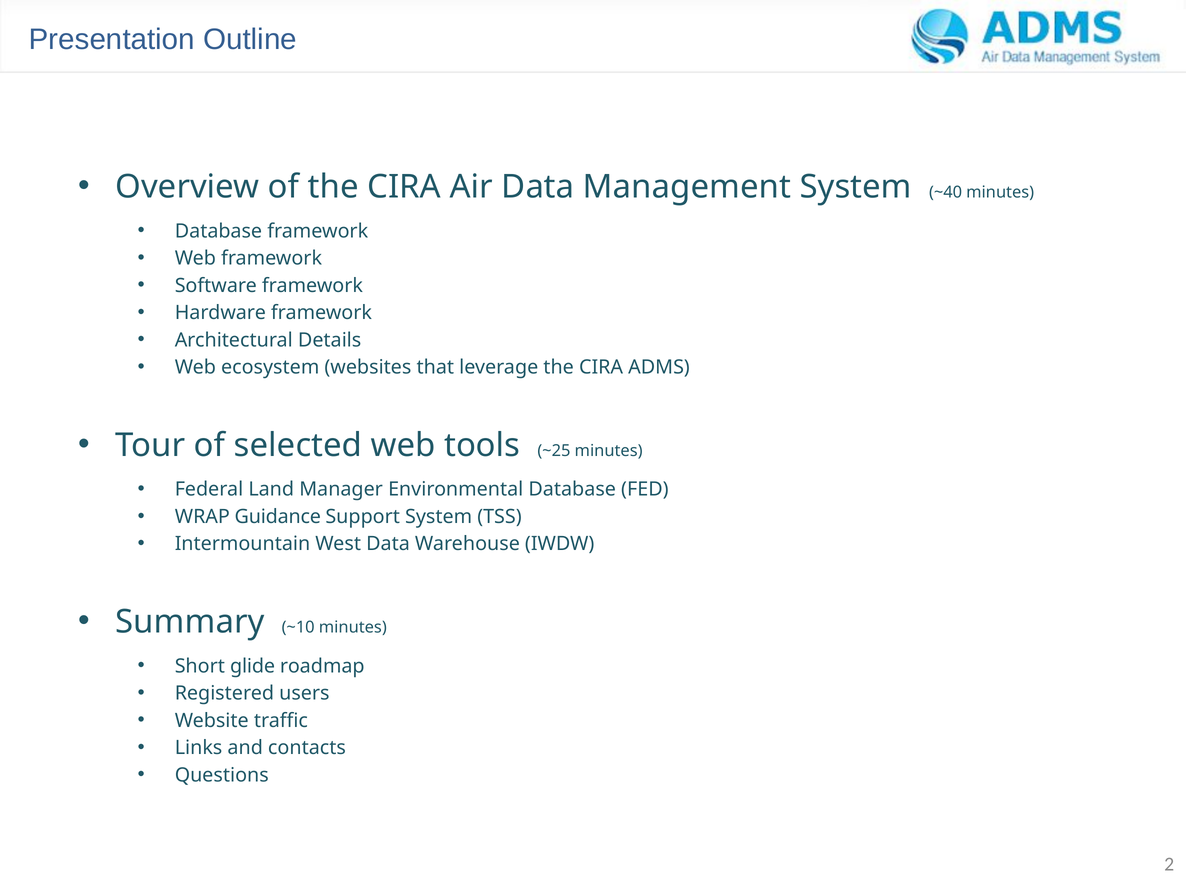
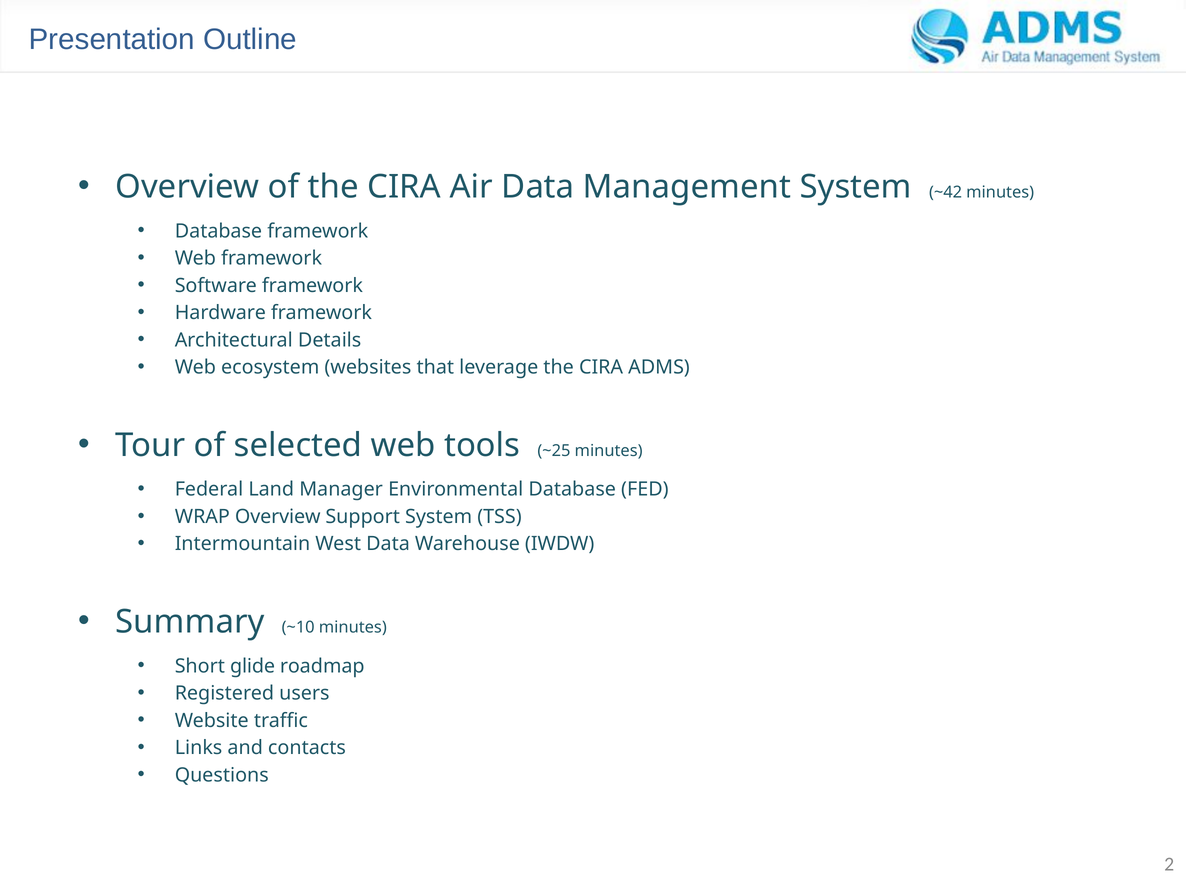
~40: ~40 -> ~42
WRAP Guidance: Guidance -> Overview
